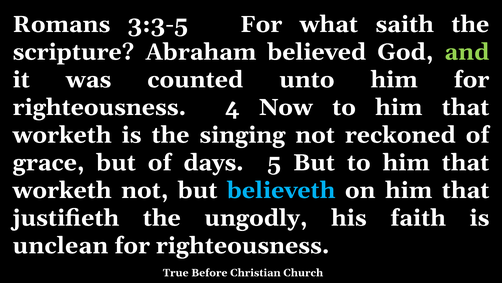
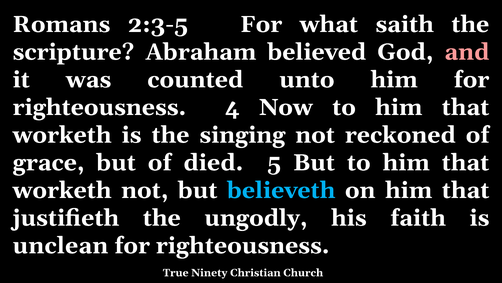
3:3-5: 3:3-5 -> 2:3-5
and colour: light green -> pink
days: days -> died
Before: Before -> Ninety
